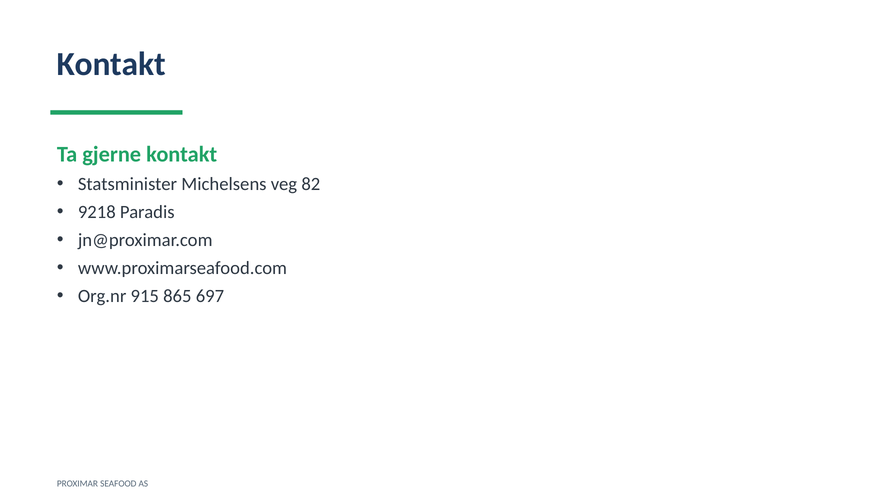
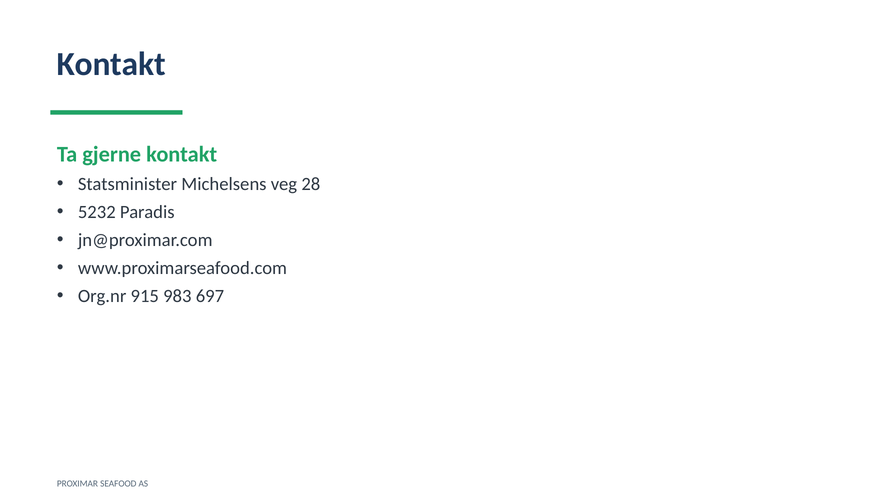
82: 82 -> 28
9218: 9218 -> 5232
865: 865 -> 983
